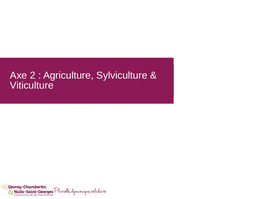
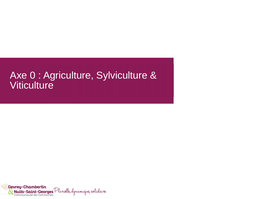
2: 2 -> 0
